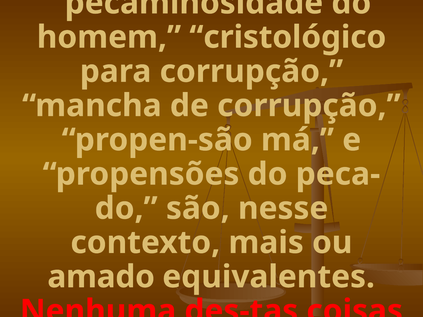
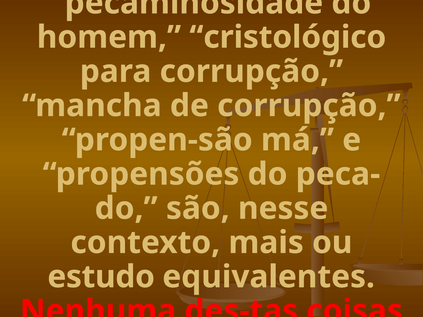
amado: amado -> estudo
